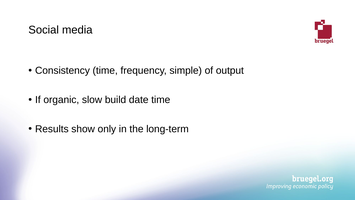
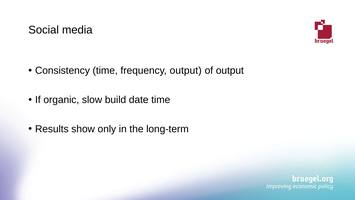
frequency simple: simple -> output
